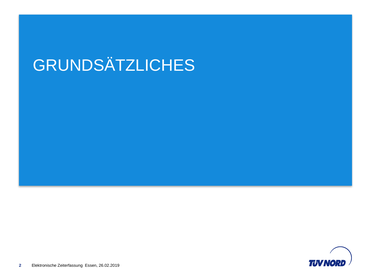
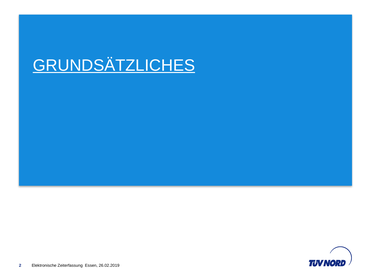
GRUNDSÄTZLICHES underline: none -> present
